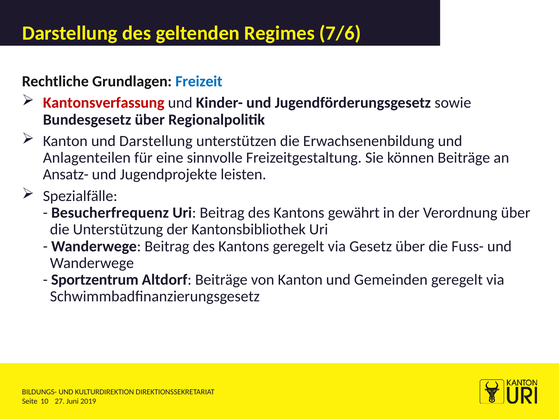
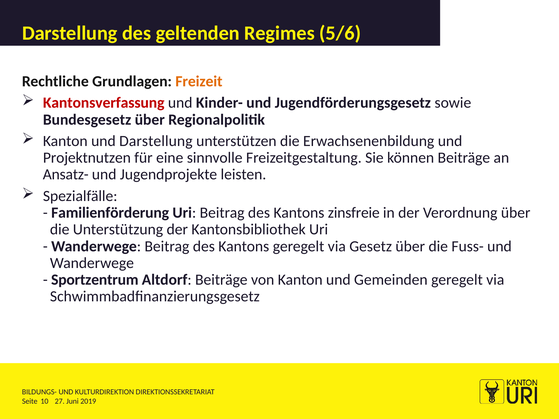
7/6: 7/6 -> 5/6
Freizeit colour: blue -> orange
Anlagenteilen: Anlagenteilen -> Projektnutzen
Besucherfrequenz: Besucherfrequenz -> Familienförderung
gewährt: gewährt -> zinsfreie
